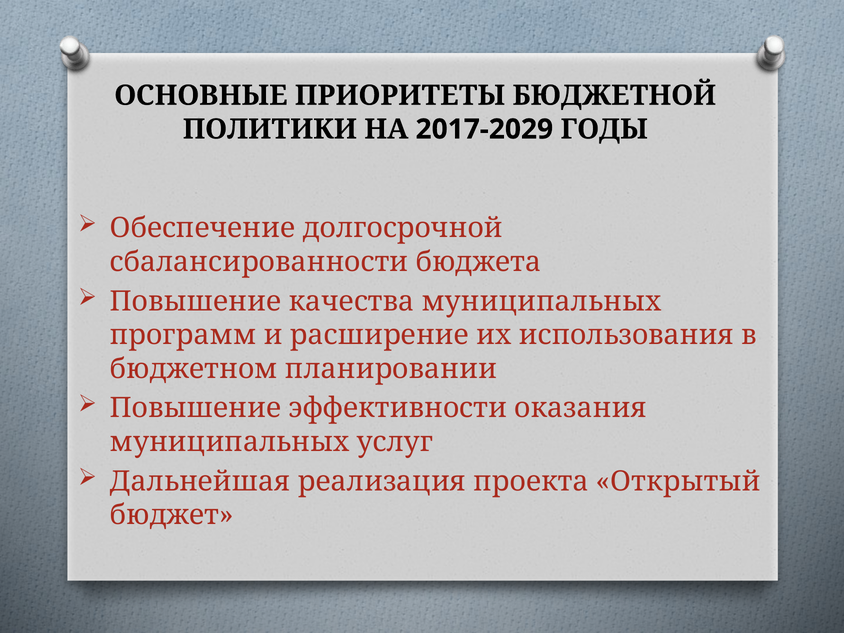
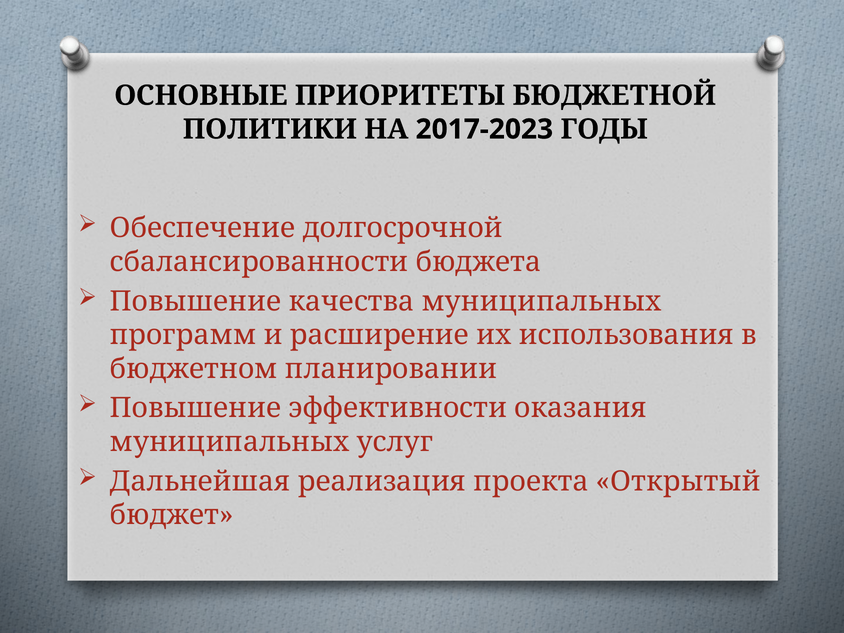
2017-2029: 2017-2029 -> 2017-2023
